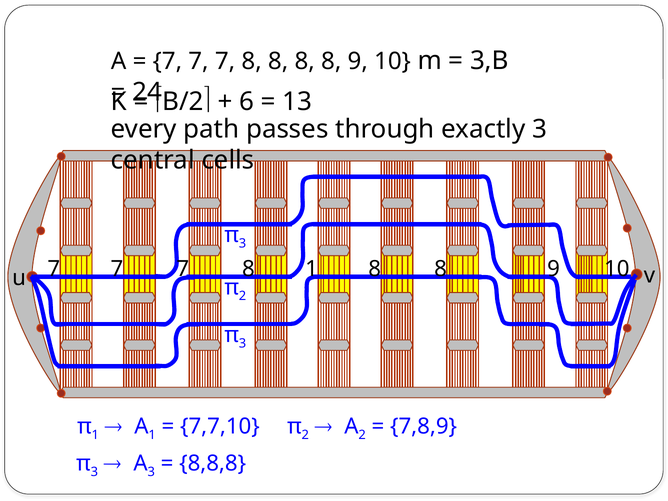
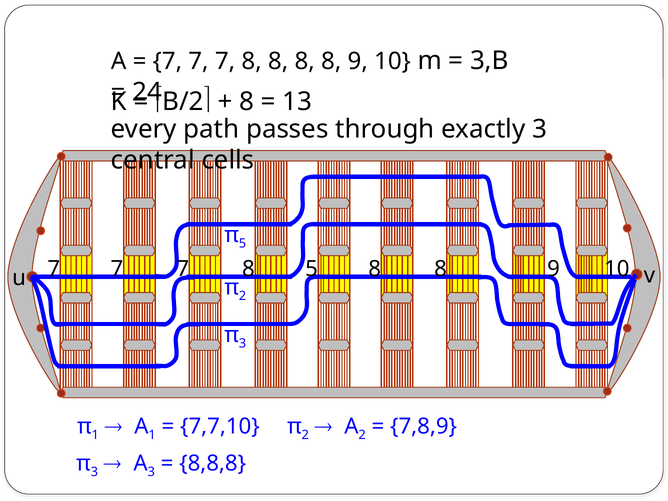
6 at (247, 101): 6 -> 8
3 at (243, 244): 3 -> 5
8 1: 1 -> 5
